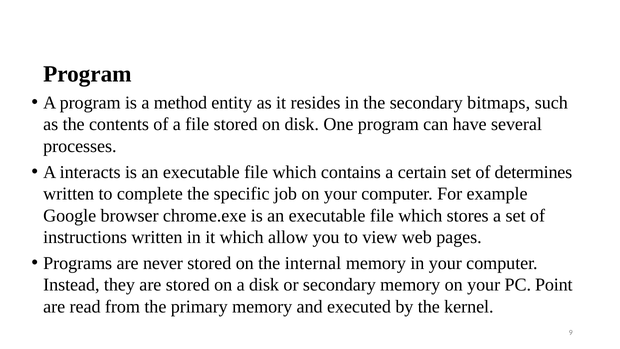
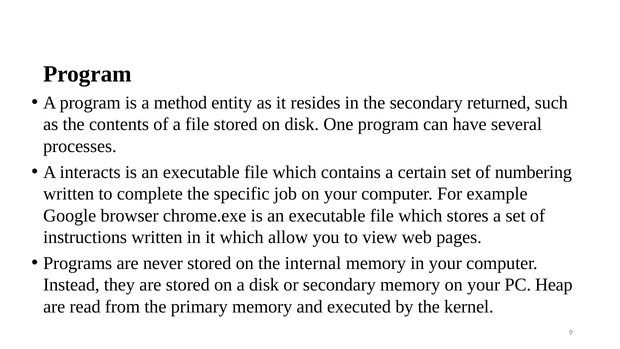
bitmaps: bitmaps -> returned
determines: determines -> numbering
Point: Point -> Heap
